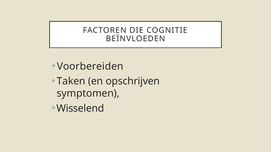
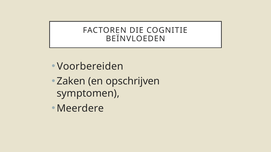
Taken: Taken -> Zaken
Wisselend: Wisselend -> Meerdere
